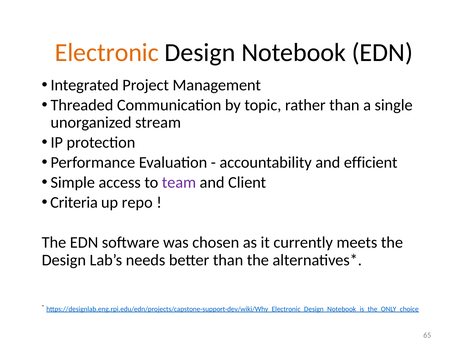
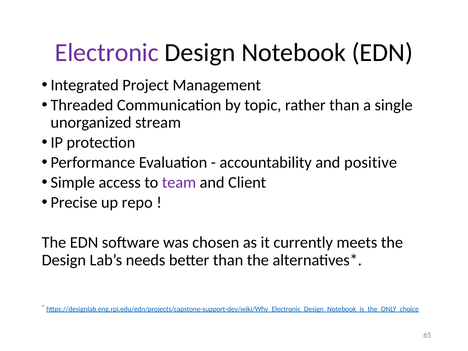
Electronic colour: orange -> purple
efficient: efficient -> positive
Criteria: Criteria -> Precise
